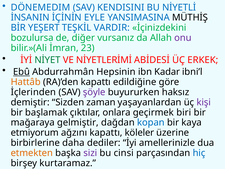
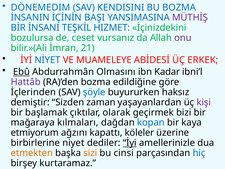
BU NİYETLİ: NİYETLİ -> BOZMA
EYLE: EYLE -> BAŞI
MÜTHİŞ colour: black -> purple
YEŞERT: YEŞERT -> İNSANI
VARDIR: VARDIR -> HIZMET
diğer: diğer -> ceset
23: 23 -> 21
NİYET colour: green -> blue
NİYETLERİMİ: NİYETLERİMİ -> MUAMELEYE
Hepsinin: Hepsinin -> Olmasını
Hattâb colour: orange -> purple
RA)’den kapattı: kapattı -> bozma
şöyle colour: purple -> blue
onlara: onlara -> olarak
biri: biri -> bizi
gelmiştir: gelmiştir -> kılmaları
daha: daha -> niyet
İyi underline: none -> present
sizi colour: purple -> orange
